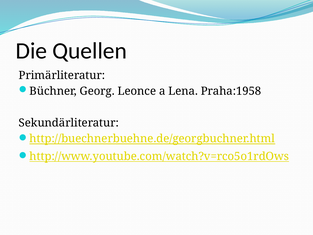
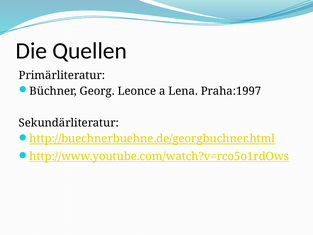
Praha:1958: Praha:1958 -> Praha:1997
